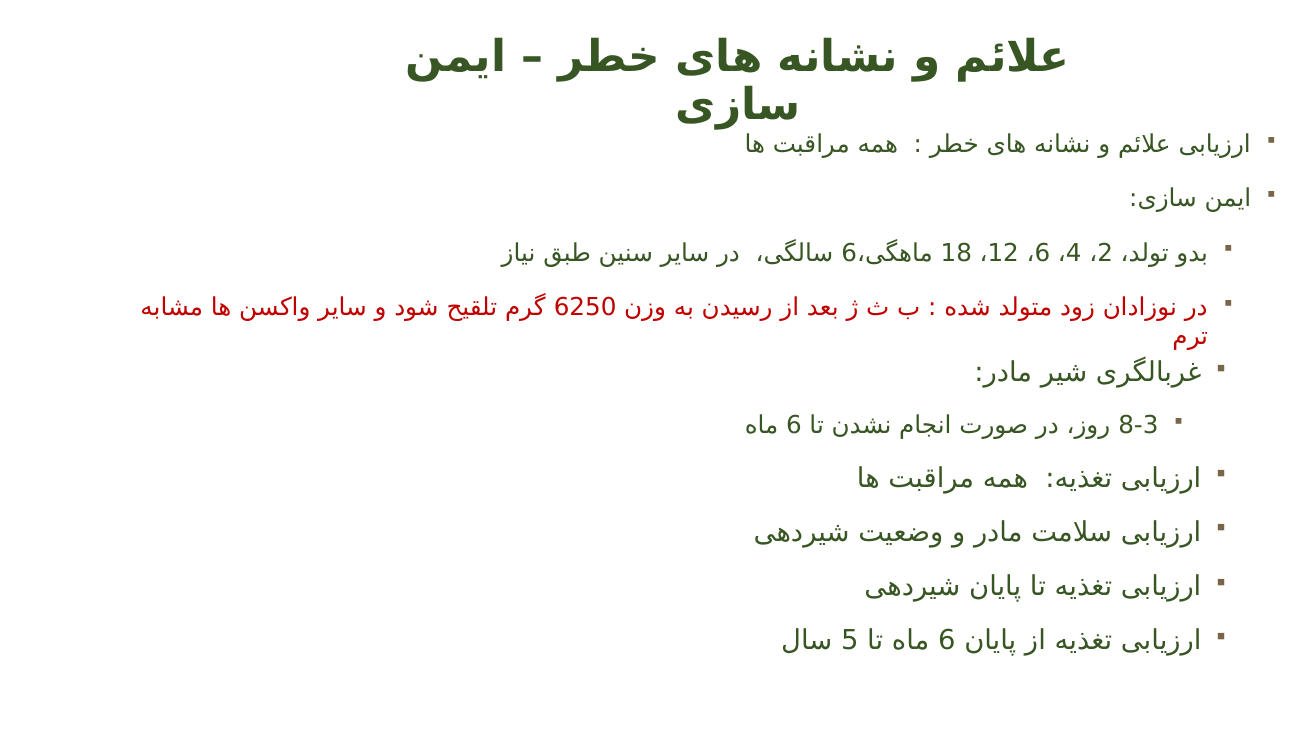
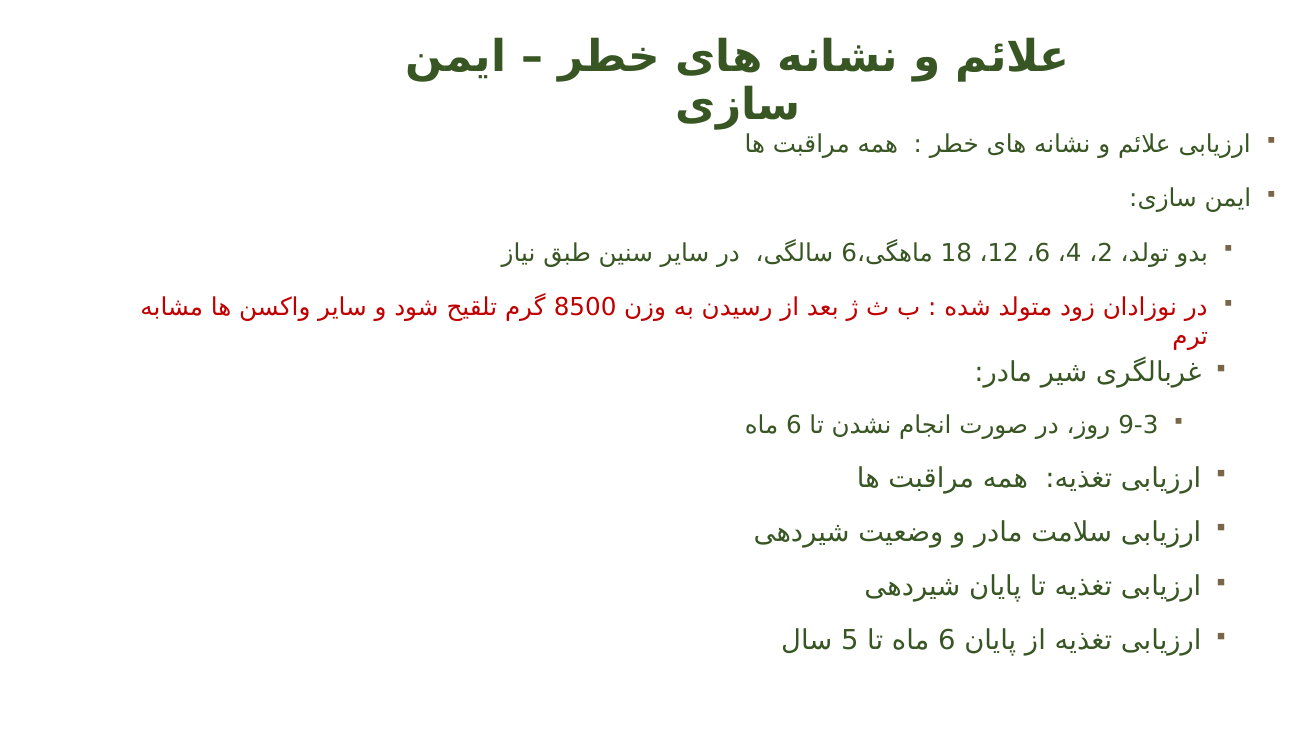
6250: 6250 -> 8500
8-3: 8-3 -> 9-3
